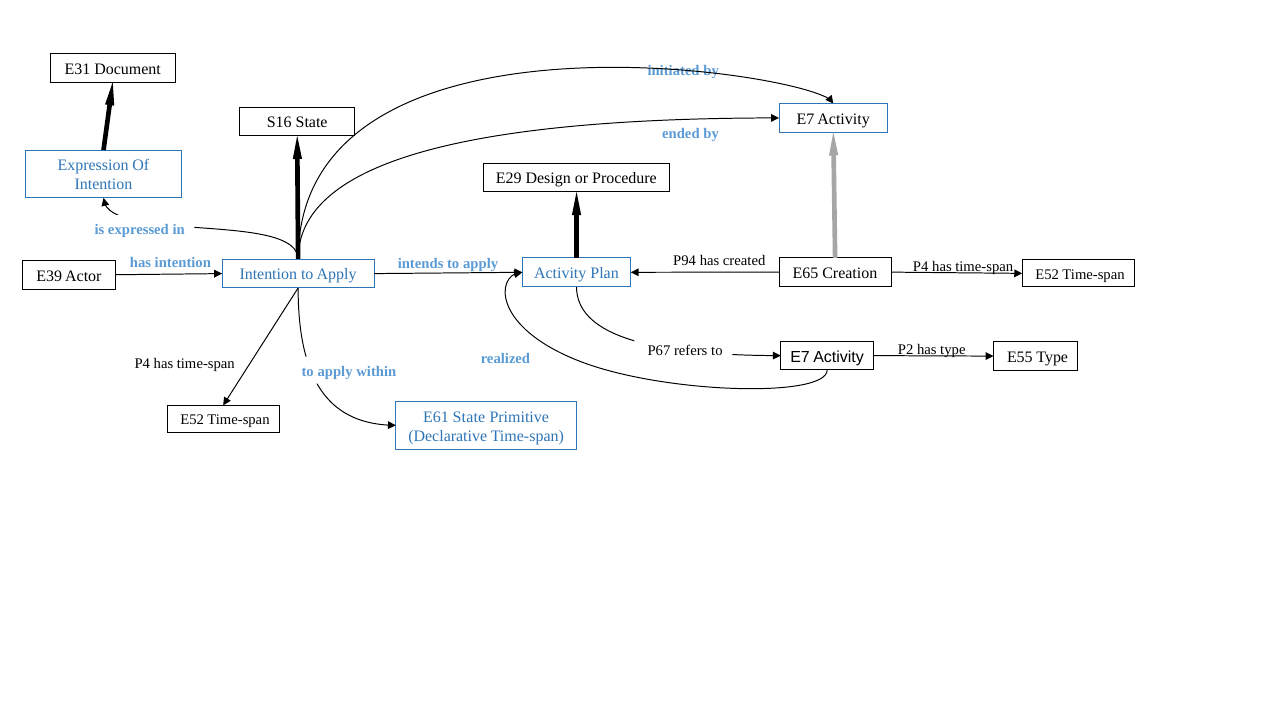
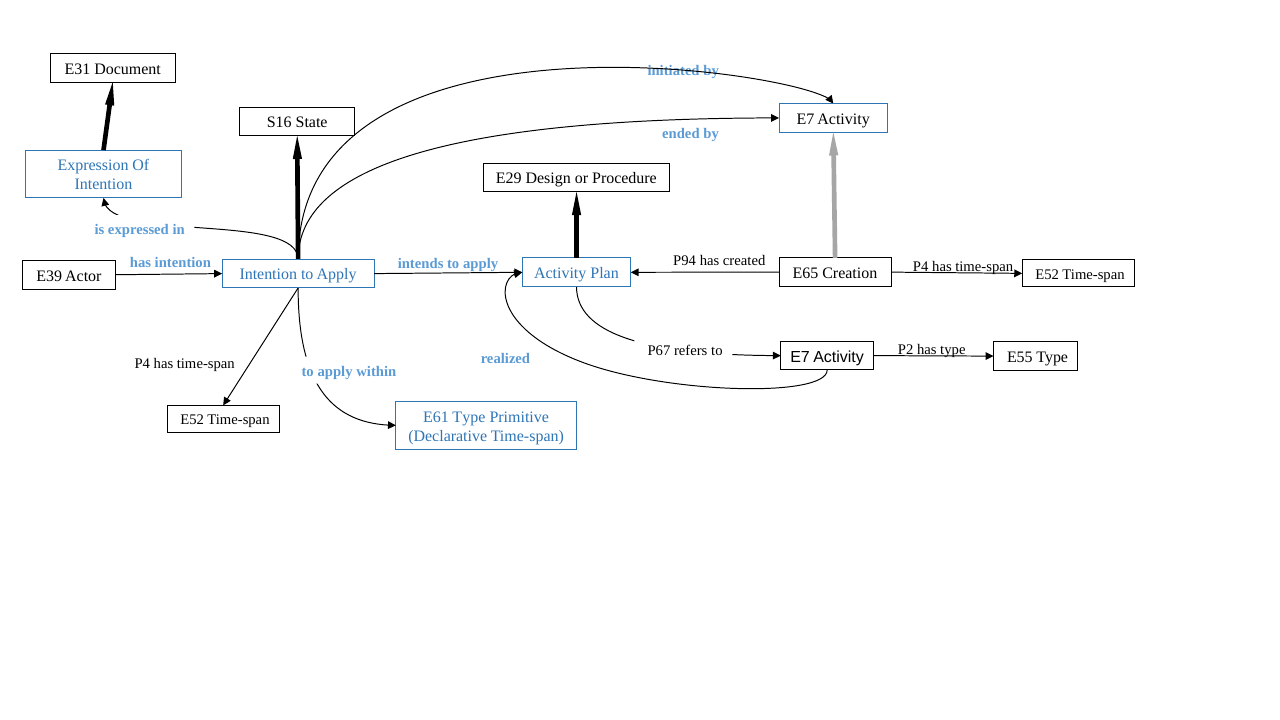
E61 State: State -> Type
